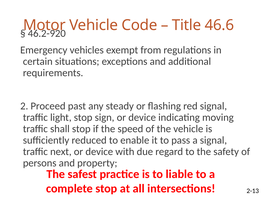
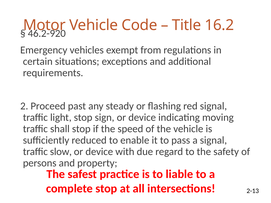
46.6: 46.6 -> 16.2
next: next -> slow
